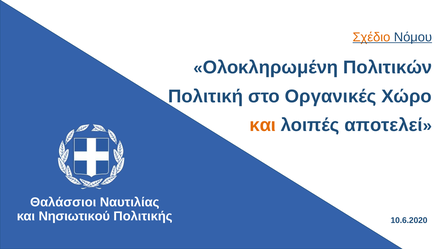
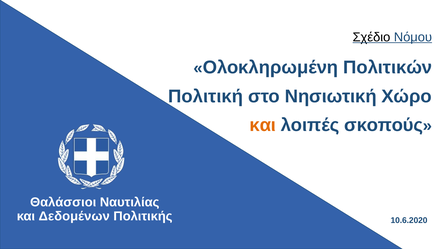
Σχέδιο colour: orange -> black
Οργανικές: Οργανικές -> Νησιωτική
αποτελεί: αποτελεί -> σκοπούς
Νησιωτικού: Νησιωτικού -> Δεδομένων
